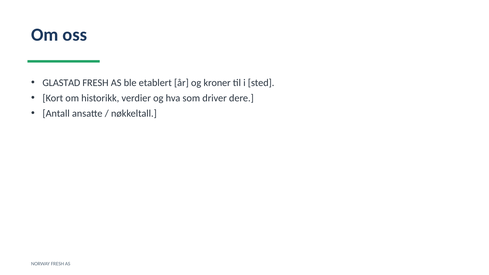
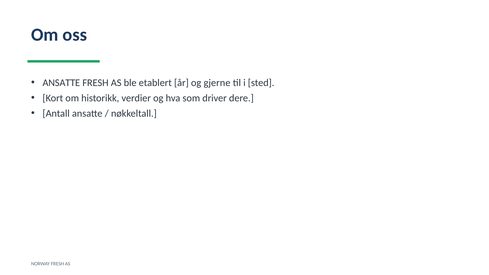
GLASTAD at (61, 83): GLASTAD -> ANSATTE
kroner: kroner -> gjerne
